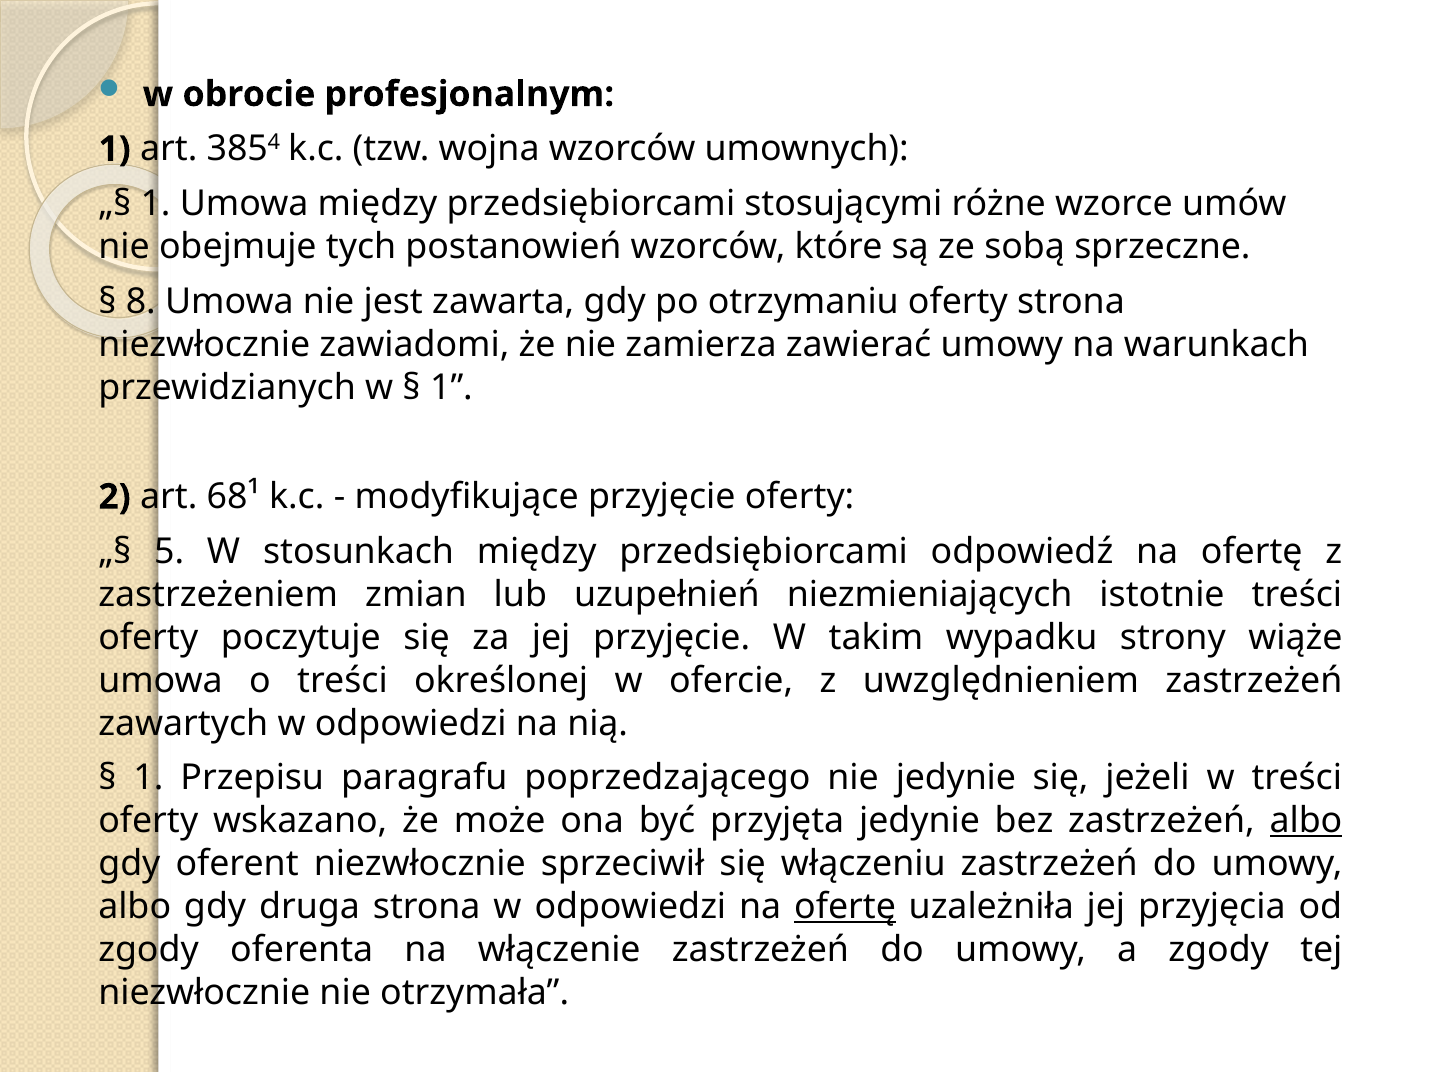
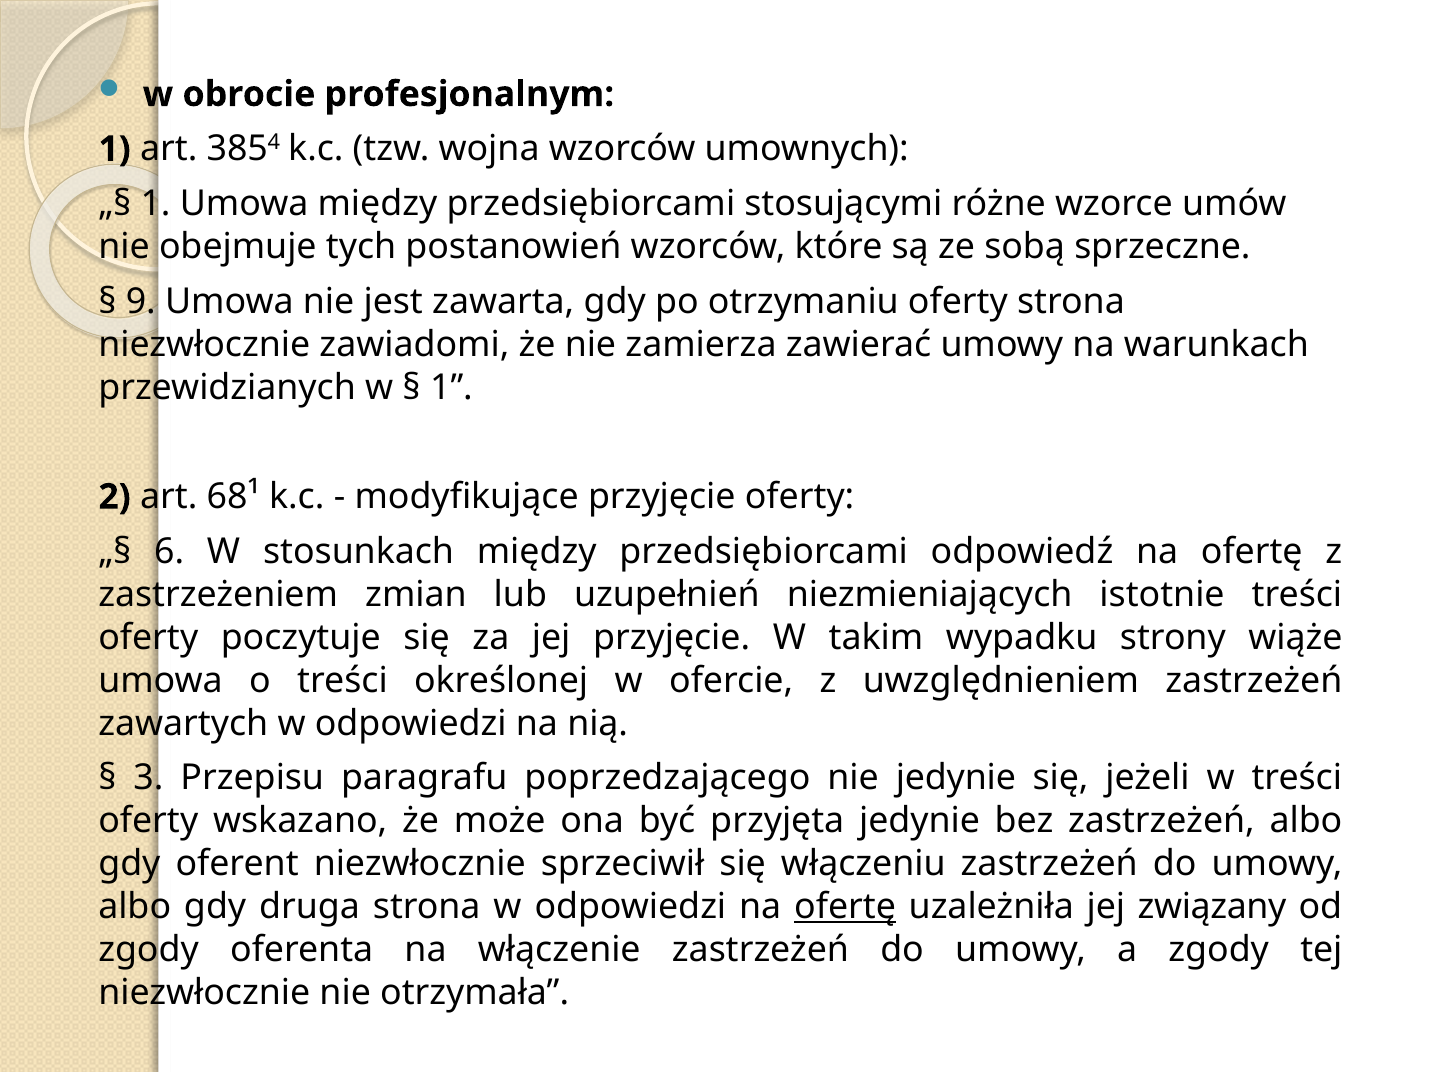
8: 8 -> 9
5: 5 -> 6
1 at (148, 778): 1 -> 3
albo at (1306, 821) underline: present -> none
przyjęcia: przyjęcia -> związany
